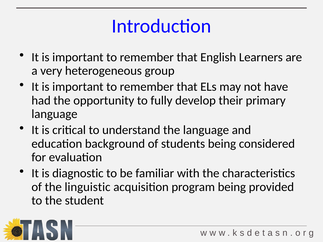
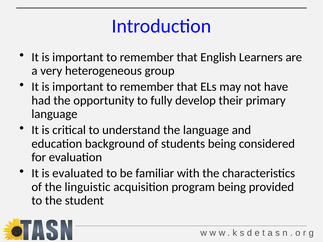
diagnostic: diagnostic -> evaluated
